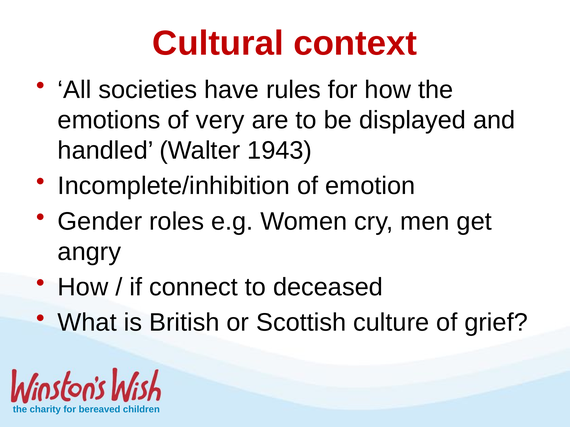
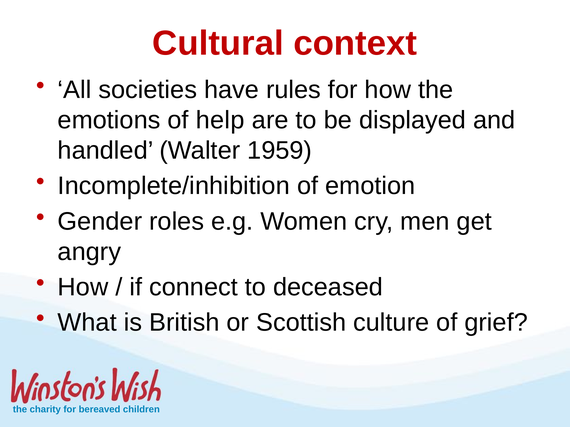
very: very -> help
1943: 1943 -> 1959
